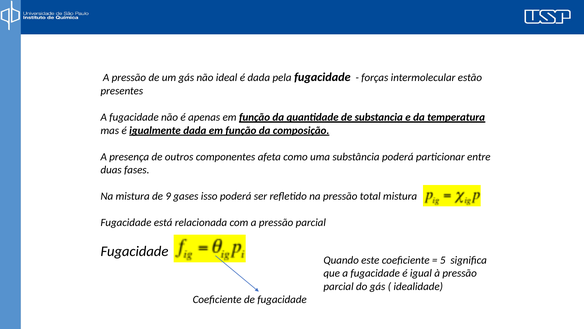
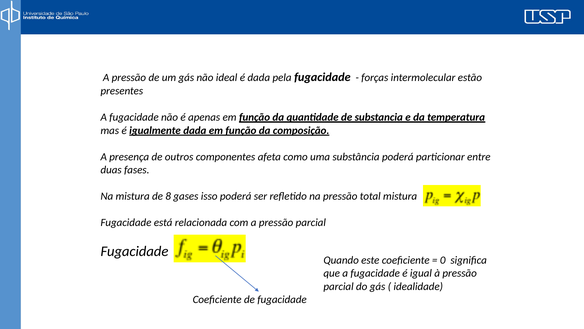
9: 9 -> 8
5: 5 -> 0
